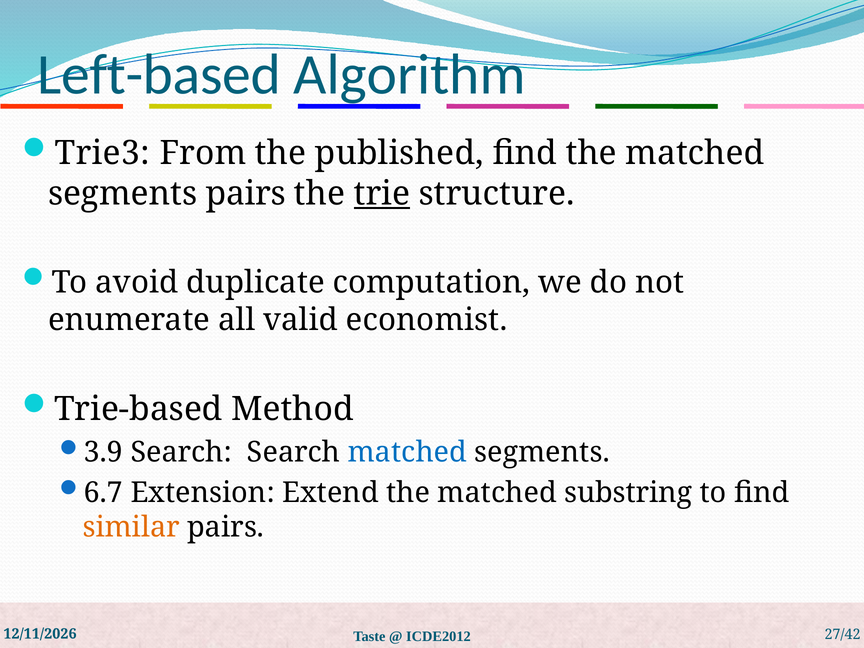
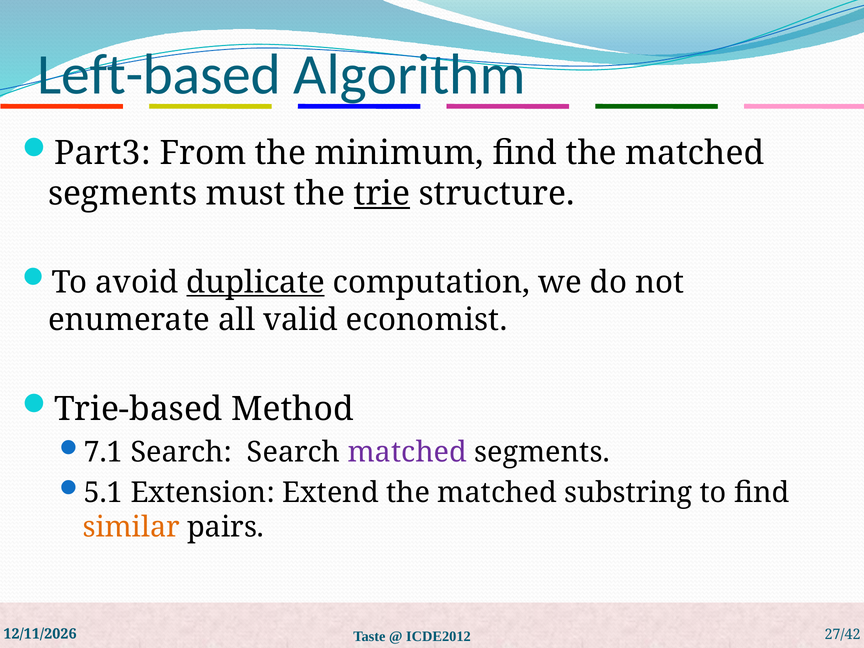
Trie3: Trie3 -> Part3
published: published -> minimum
segments pairs: pairs -> must
duplicate underline: none -> present
3.9: 3.9 -> 7.1
matched at (407, 452) colour: blue -> purple
6.7: 6.7 -> 5.1
